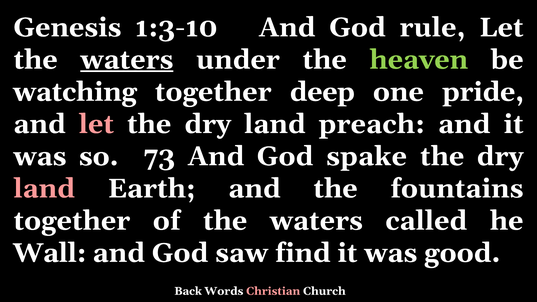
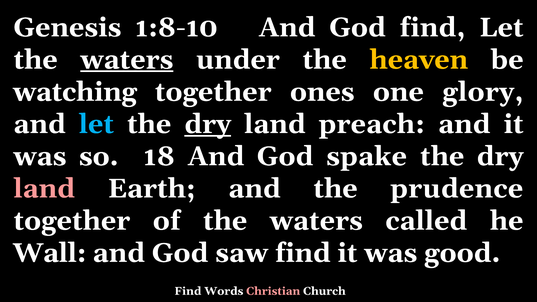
1:3-10: 1:3-10 -> 1:8-10
God rule: rule -> find
heaven colour: light green -> yellow
deep: deep -> ones
pride: pride -> glory
let at (96, 124) colour: pink -> light blue
dry at (208, 124) underline: none -> present
73: 73 -> 18
fountains: fountains -> prudence
Back at (188, 291): Back -> Find
